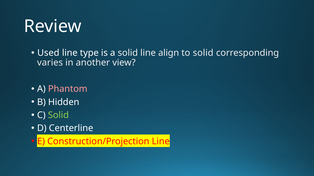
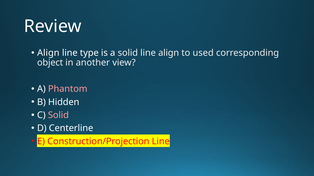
Used at (48, 53): Used -> Align
to solid: solid -> used
varies: varies -> object
Solid at (58, 116) colour: light green -> pink
